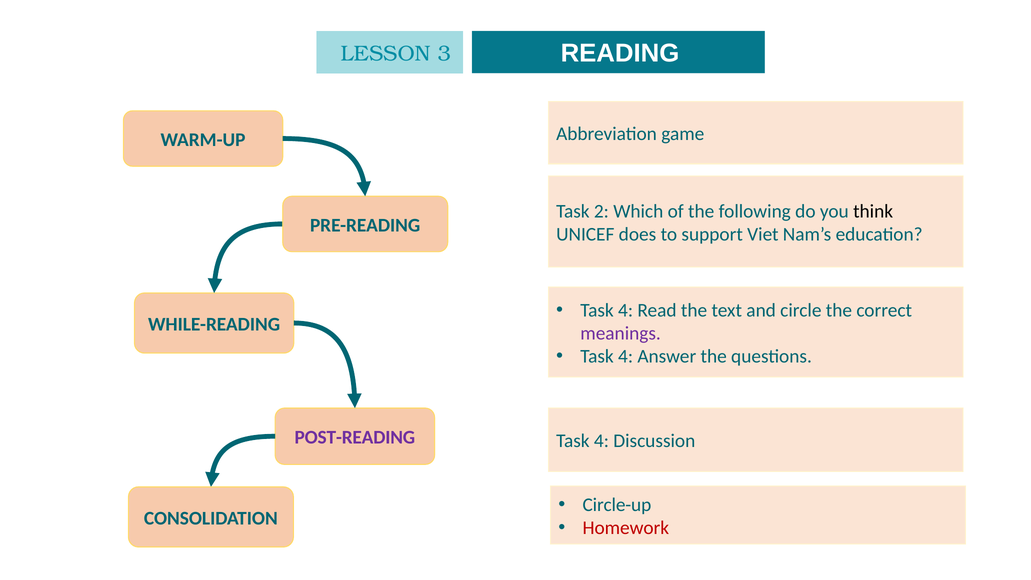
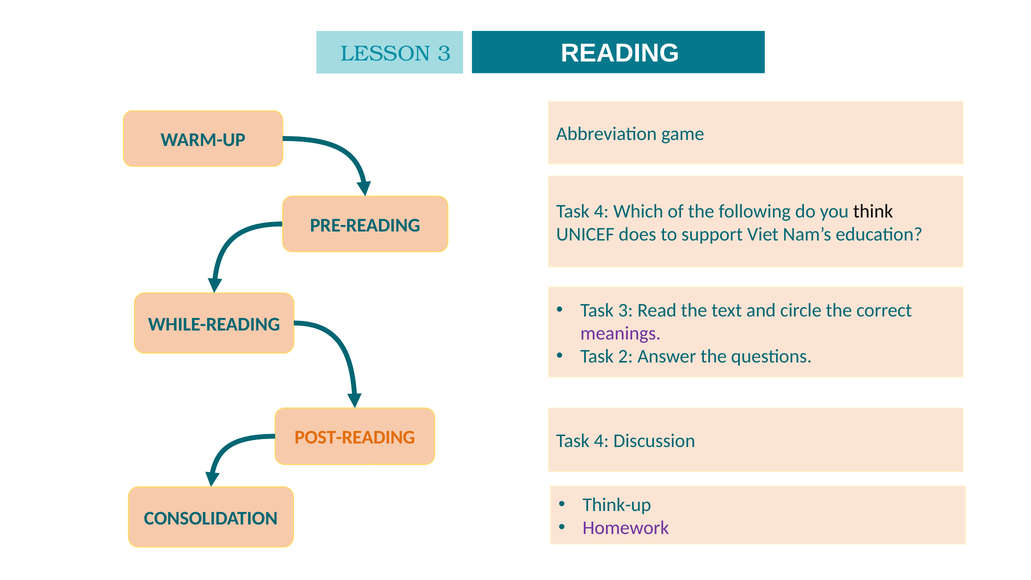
2 at (601, 211): 2 -> 4
4 at (626, 310): 4 -> 3
4 at (626, 357): 4 -> 2
POST-READING colour: purple -> orange
Circle-up: Circle-up -> Think-up
Homework colour: red -> purple
